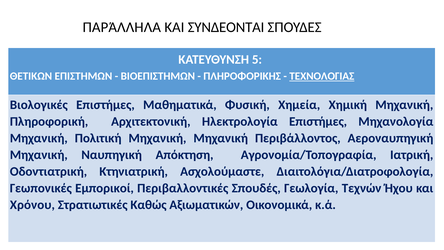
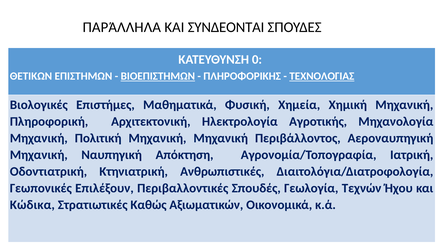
5: 5 -> 0
ΒΙΟΕΠΙΣΤΗΜΩΝ underline: none -> present
Ηλεκτρολογία Επιστήμες: Επιστήμες -> Αγροτικής
Ασχολούμαστε: Ασχολούμαστε -> Ανθρωπιστικές
Εμπορικοί: Εμπορικοί -> Επιλέξουν
Χρόνου: Χρόνου -> Κώδικα
